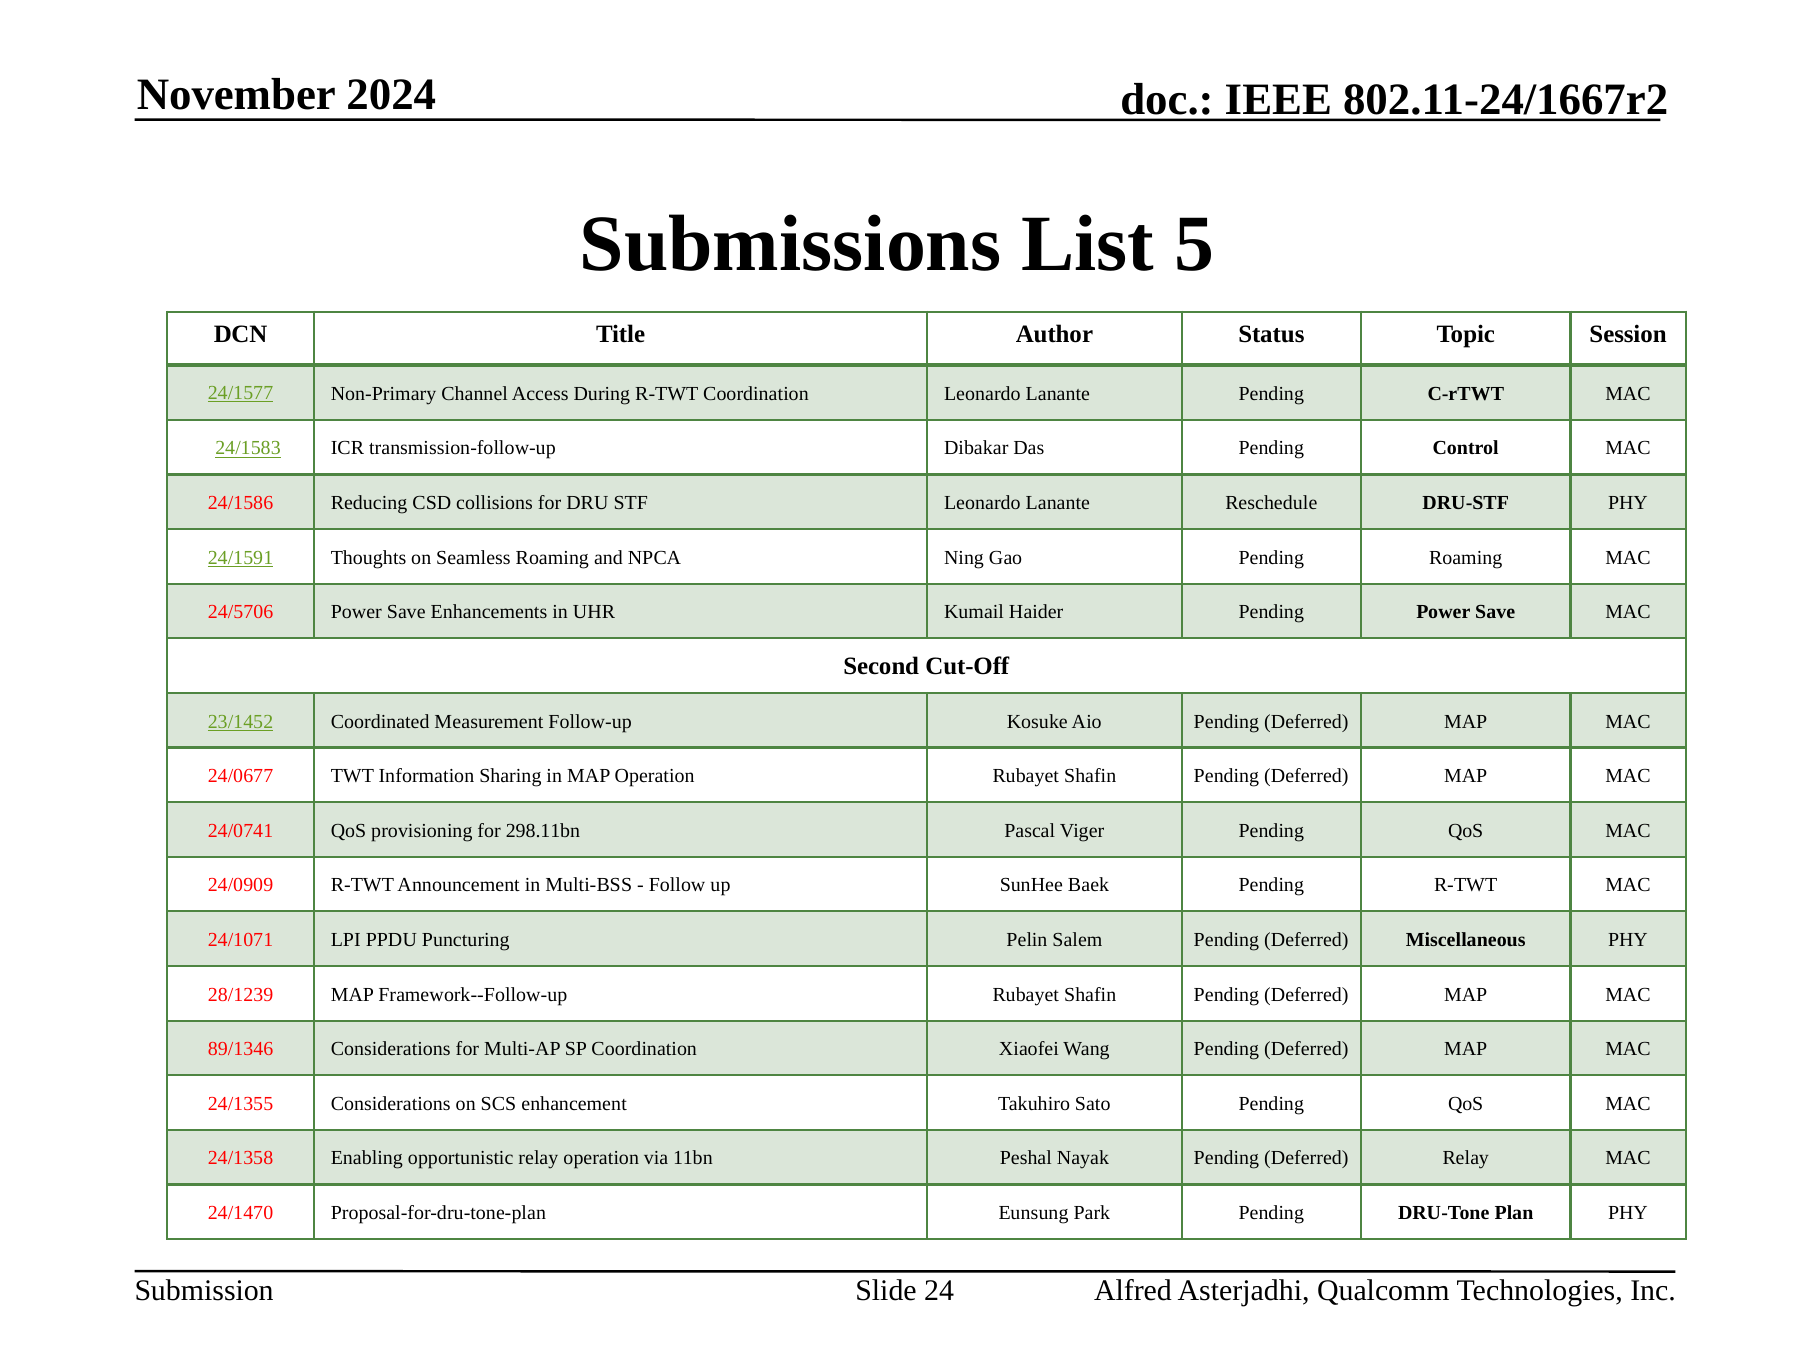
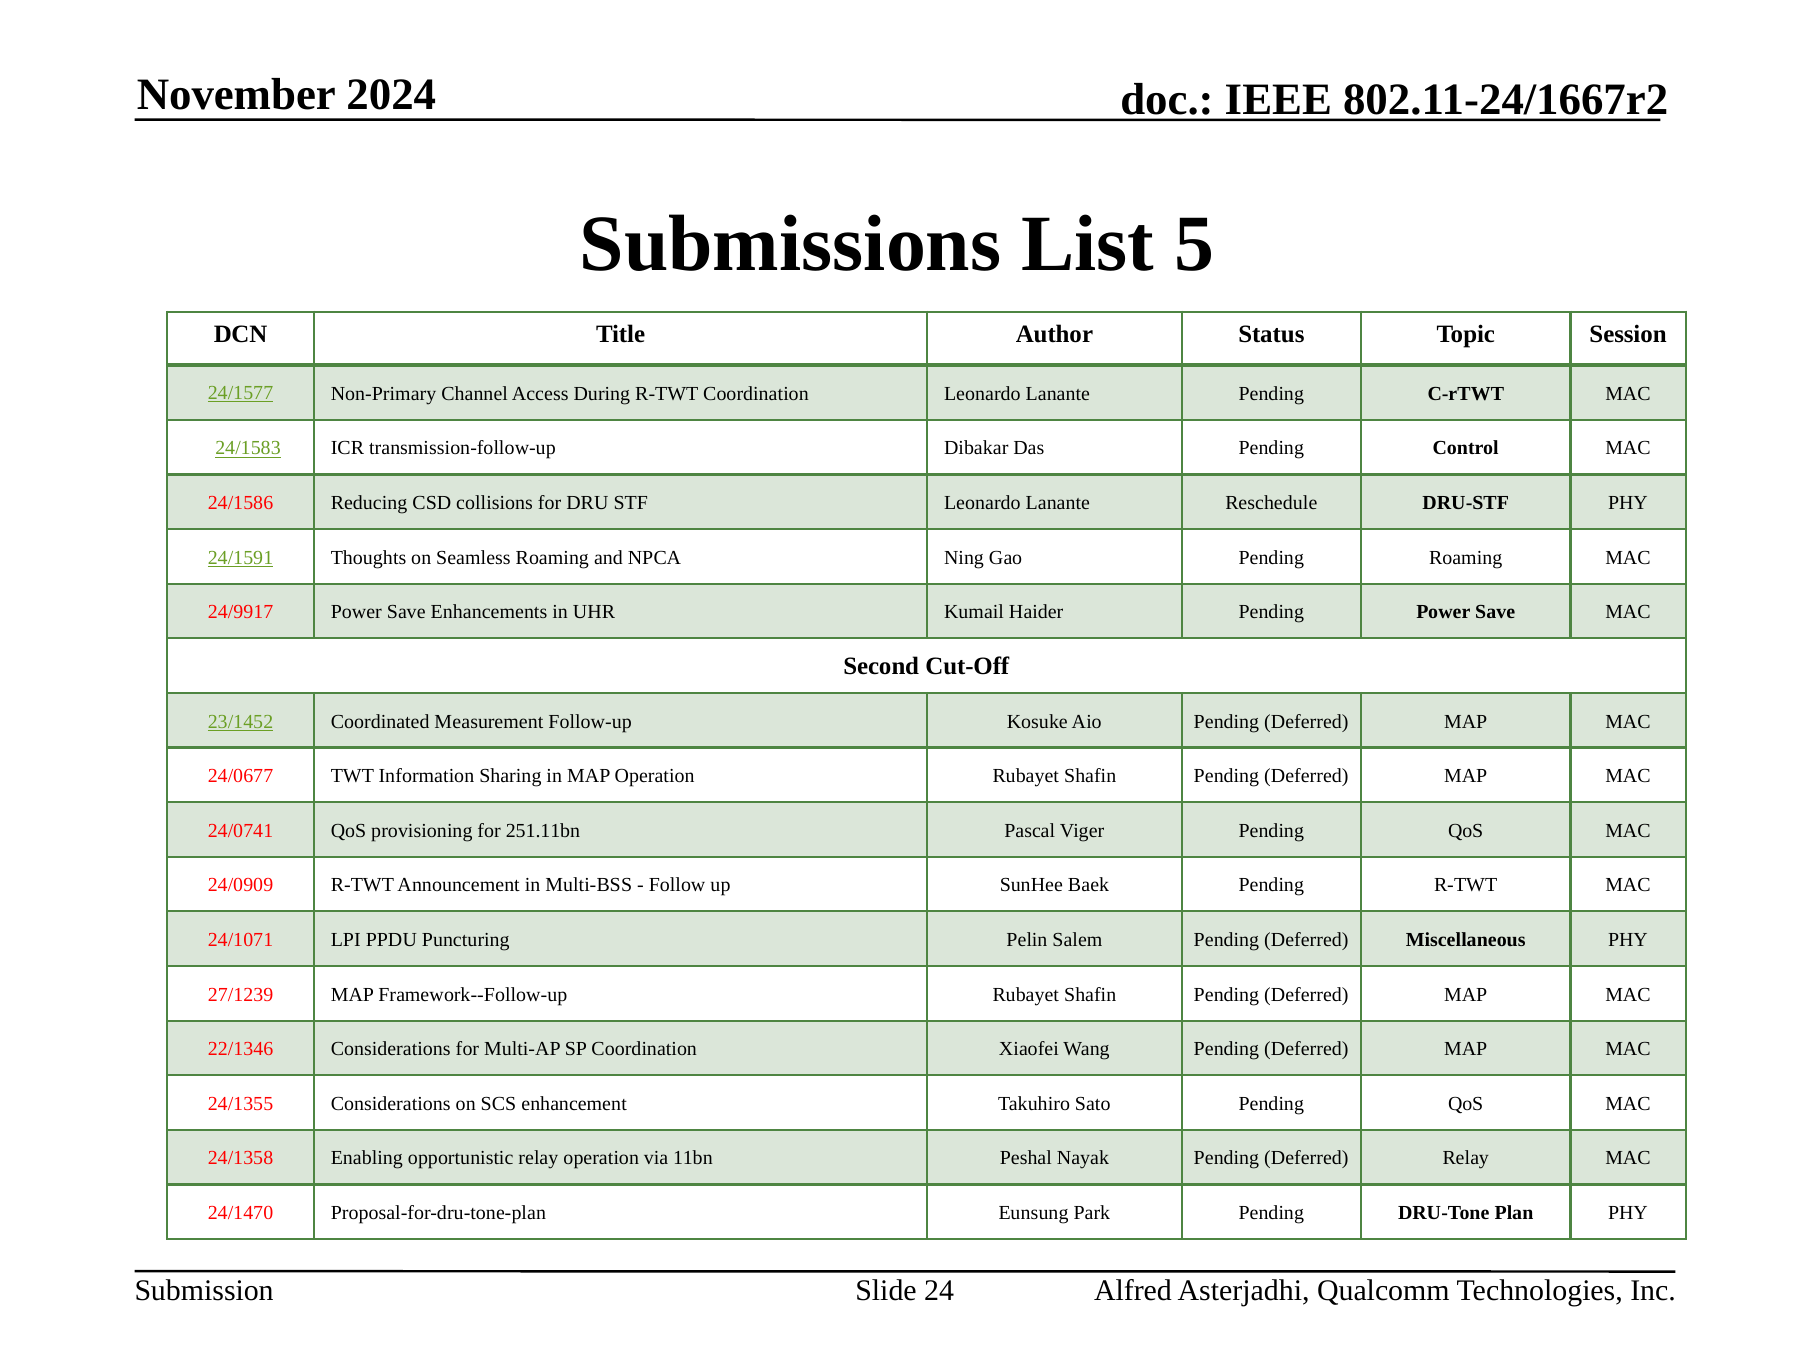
24/5706: 24/5706 -> 24/9917
298.11bn: 298.11bn -> 251.11bn
28/1239: 28/1239 -> 27/1239
89/1346: 89/1346 -> 22/1346
